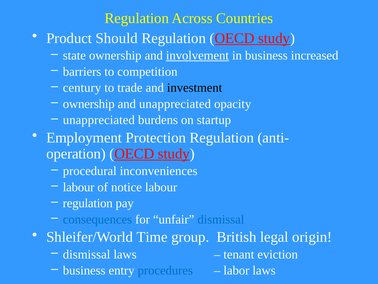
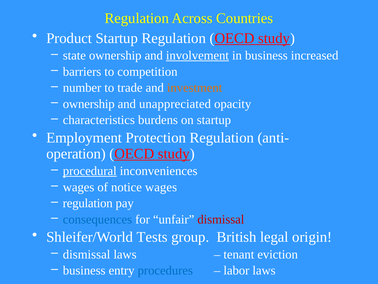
Product Should: Should -> Startup
century: century -> number
investment colour: black -> orange
unappreciated at (99, 120): unappreciated -> characteristics
procedural underline: none -> present
labour at (79, 187): labour -> wages
notice labour: labour -> wages
dismissal at (221, 219) colour: blue -> red
Time: Time -> Tests
